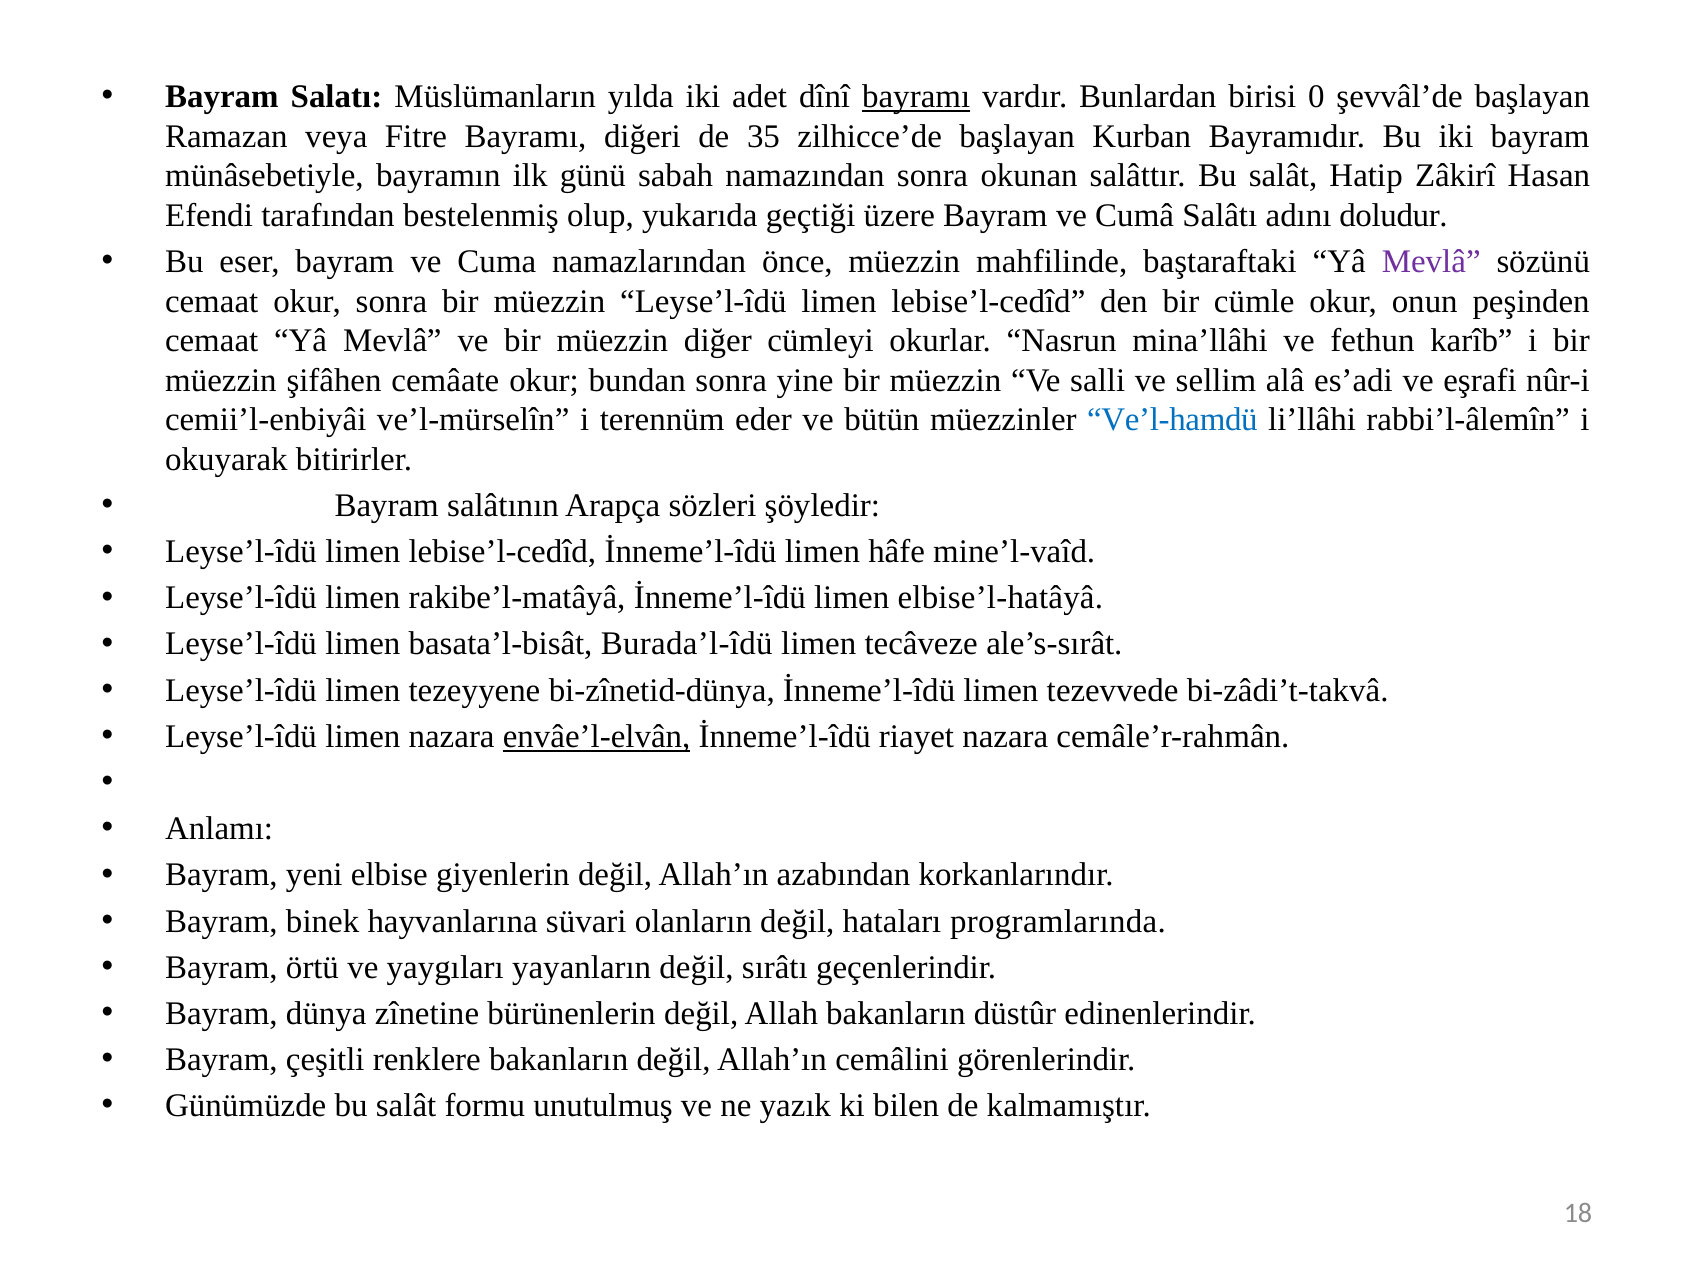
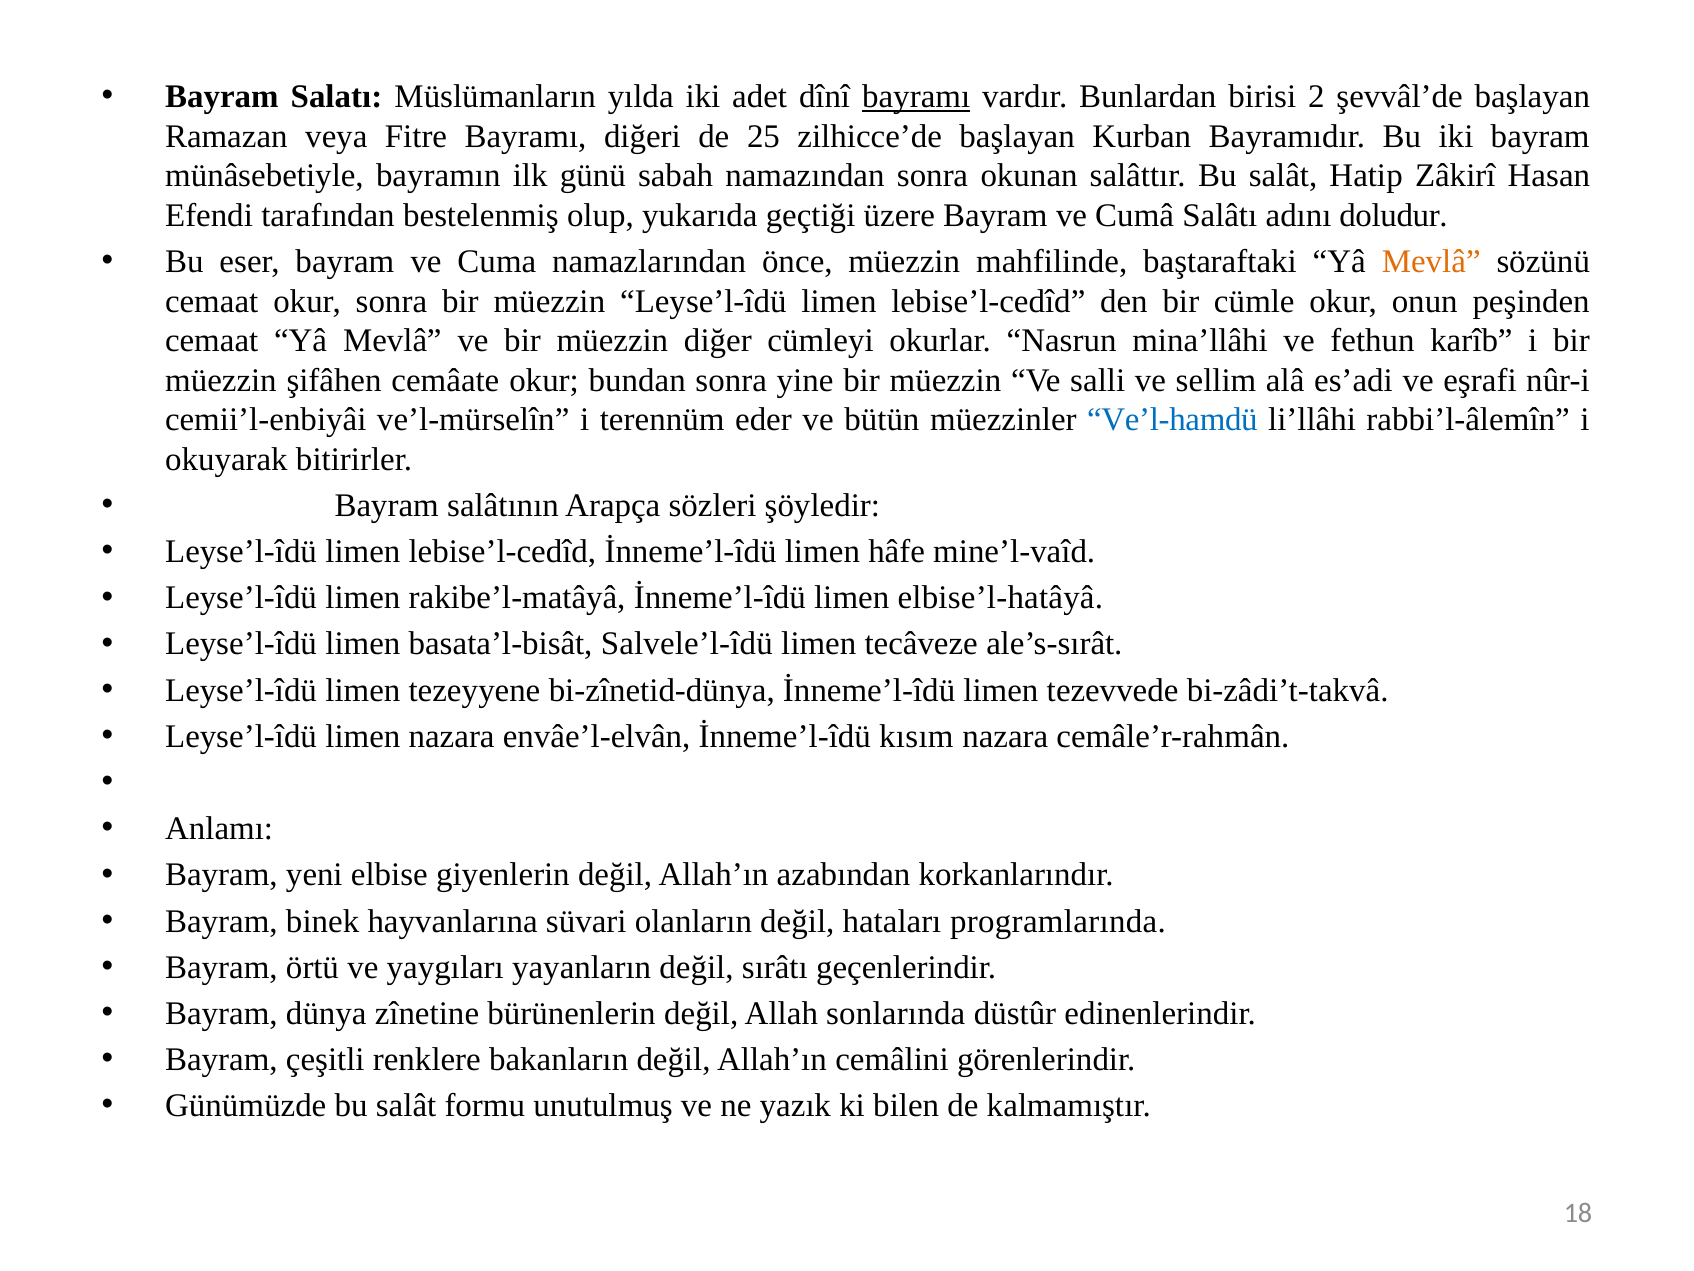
0: 0 -> 2
35: 35 -> 25
Mevlâ at (1431, 262) colour: purple -> orange
Burada’l-îdü: Burada’l-îdü -> Salvele’l-îdü
envâe’l-elvân underline: present -> none
riayet: riayet -> kısım
Allah bakanların: bakanların -> sonlarında
